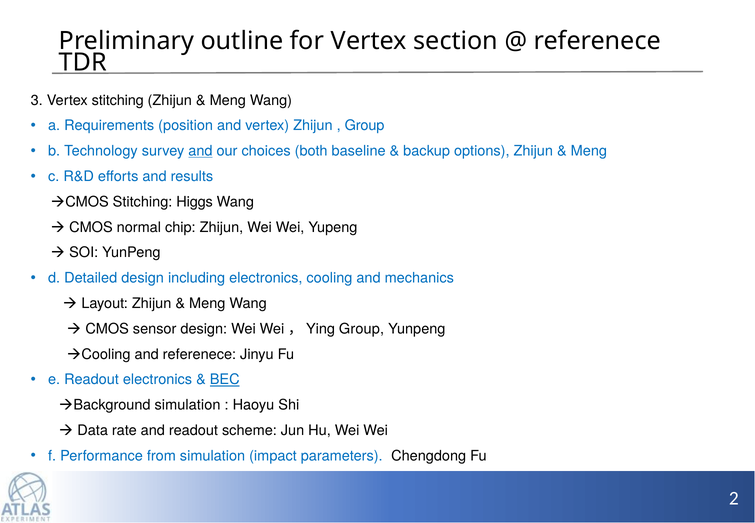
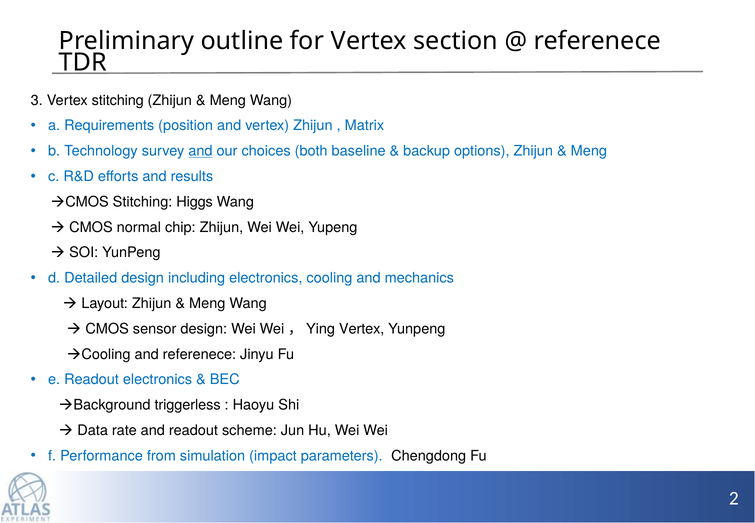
Group at (365, 126): Group -> Matrix
Group at (362, 329): Group -> Vertex
BEC underline: present -> none
Background simulation: simulation -> triggerless
